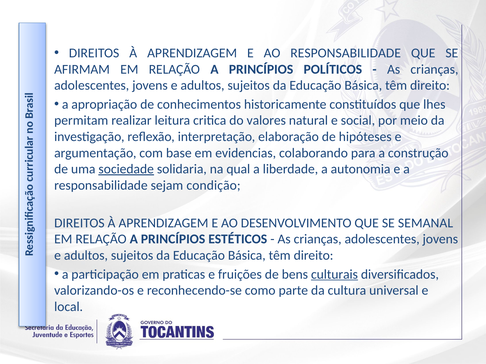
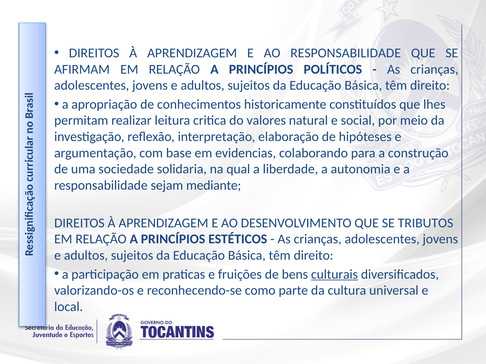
sociedade underline: present -> none
condição: condição -> mediante
SEMANAL: SEMANAL -> TRIBUTOS
